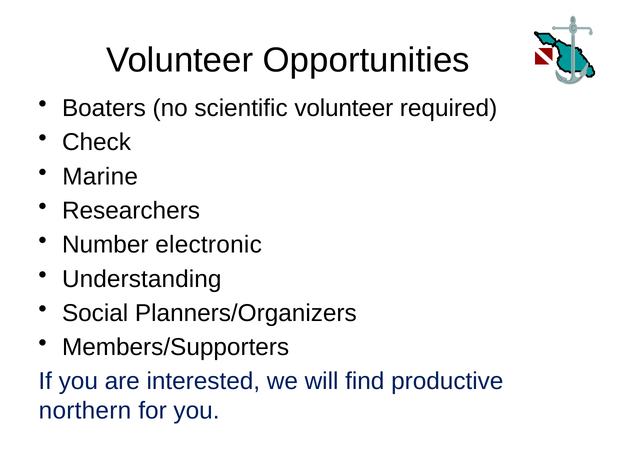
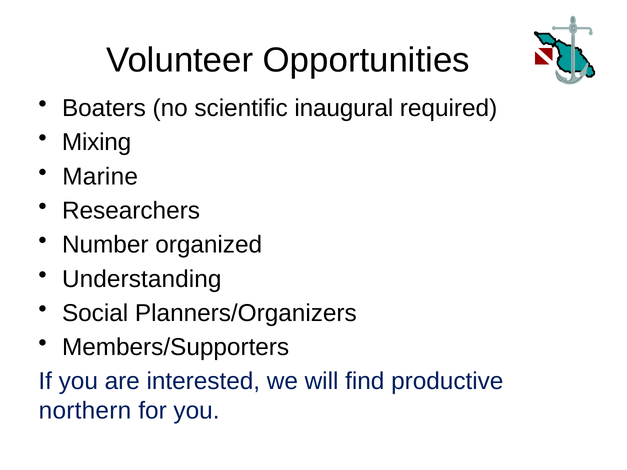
scientific volunteer: volunteer -> inaugural
Check: Check -> Mixing
electronic: electronic -> organized
